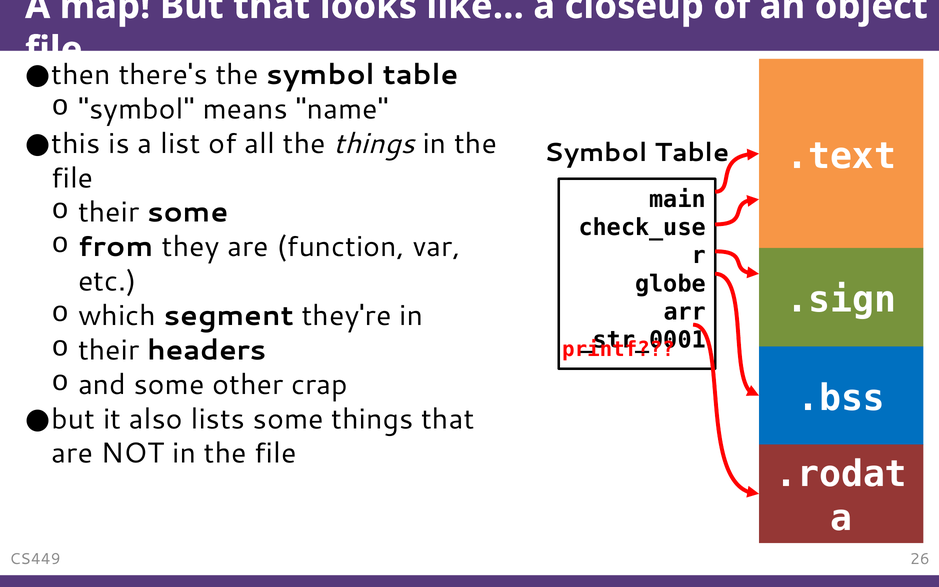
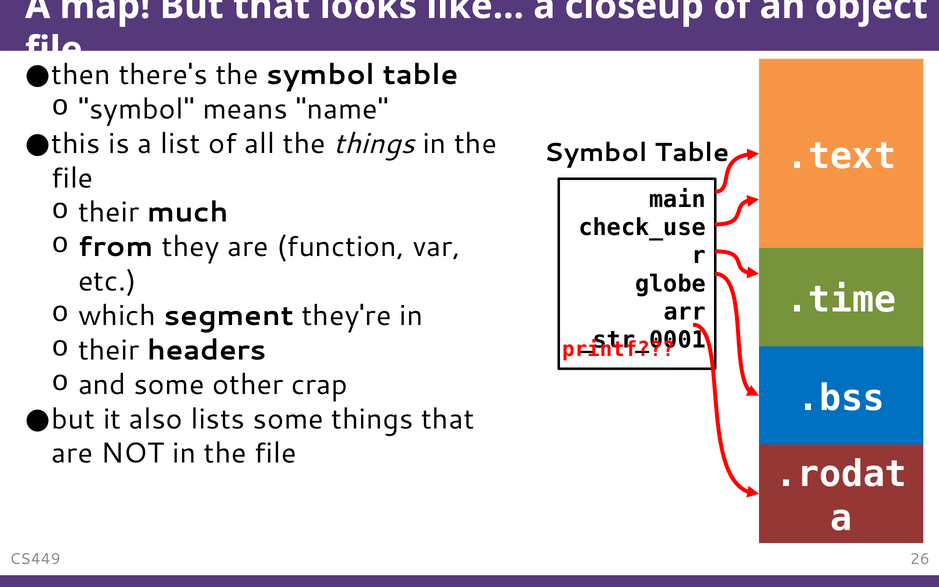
their some: some -> much
.sign: .sign -> .time
